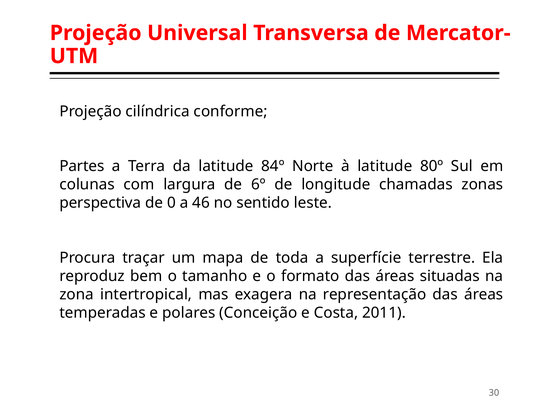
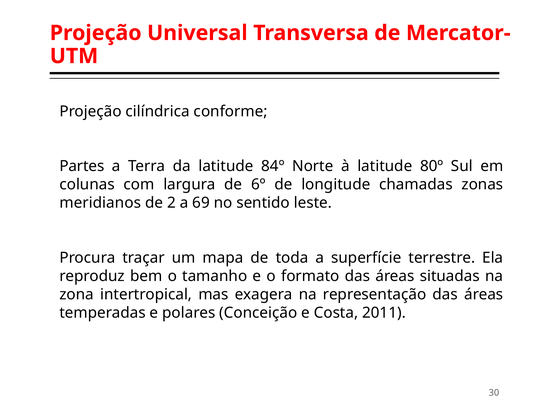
perspectiva: perspectiva -> meridianos
0: 0 -> 2
46: 46 -> 69
